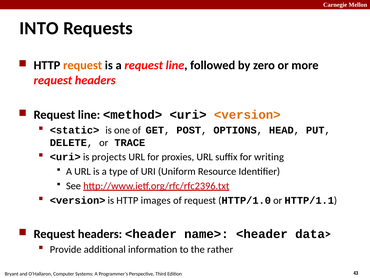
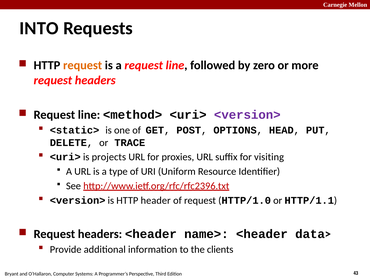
<version> at (247, 115) colour: orange -> purple
writing: writing -> visiting
images: images -> header
rather: rather -> clients
